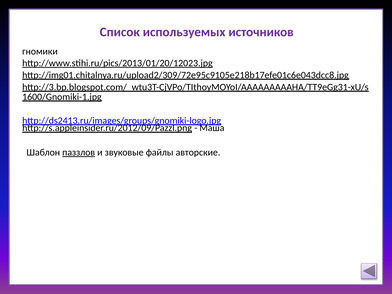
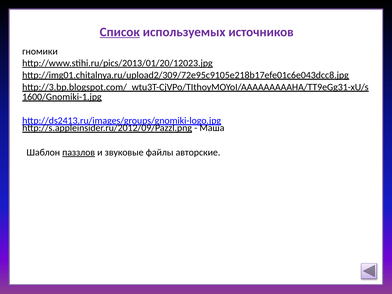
Список underline: none -> present
